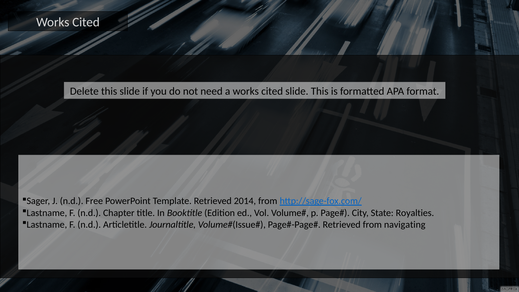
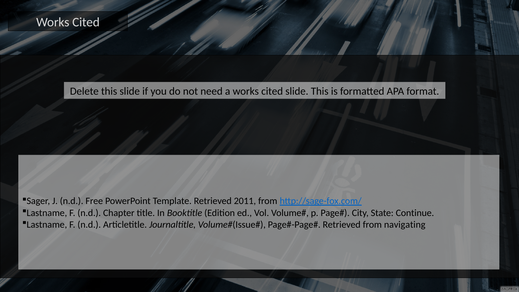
2014: 2014 -> 2011
Royalties: Royalties -> Continue
